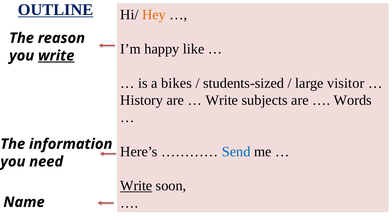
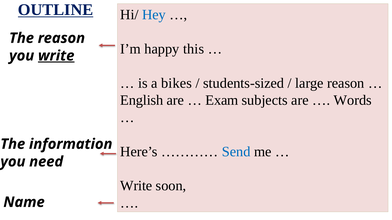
Hey colour: orange -> blue
like: like -> this
large visitor: visitor -> reason
History: History -> English
Write at (222, 100): Write -> Exam
Write at (136, 186) underline: present -> none
